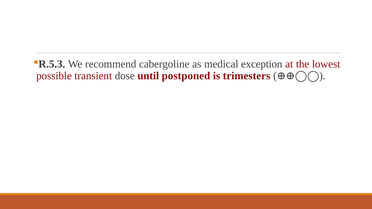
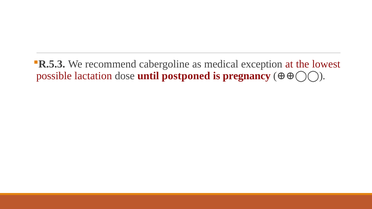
transient: transient -> lactation
trimesters: trimesters -> pregnancy
